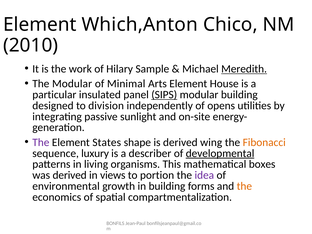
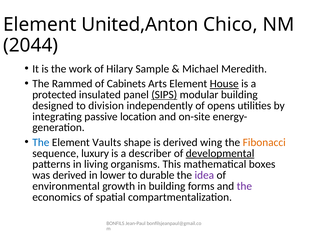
Which,Anton: Which,Anton -> United,Anton
2010: 2010 -> 2044
Meredith underline: present -> none
The Modular: Modular -> Rammed
Minimal: Minimal -> Cabinets
House underline: none -> present
particular: particular -> protected
sunlight: sunlight -> location
The at (41, 142) colour: purple -> blue
States: States -> Vaults
views: views -> lower
portion: portion -> durable
the at (244, 186) colour: orange -> purple
